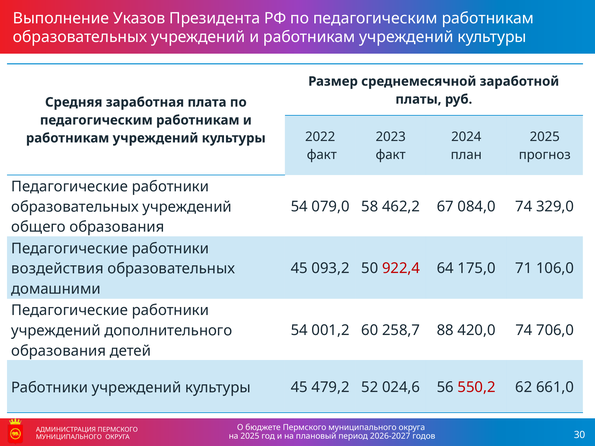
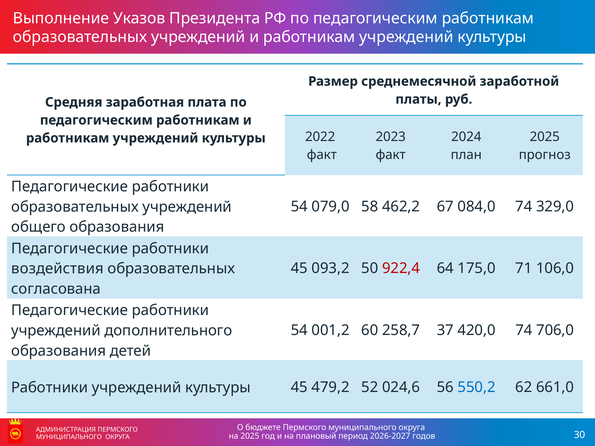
домашними: домашними -> согласована
88: 88 -> 37
550,2 colour: red -> blue
